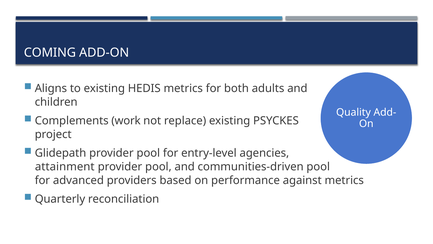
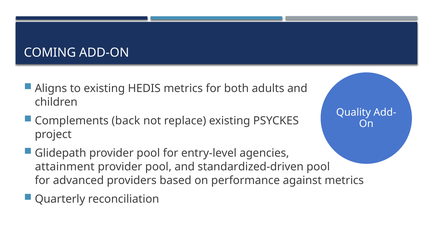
work: work -> back
communities-driven: communities-driven -> standardized-driven
